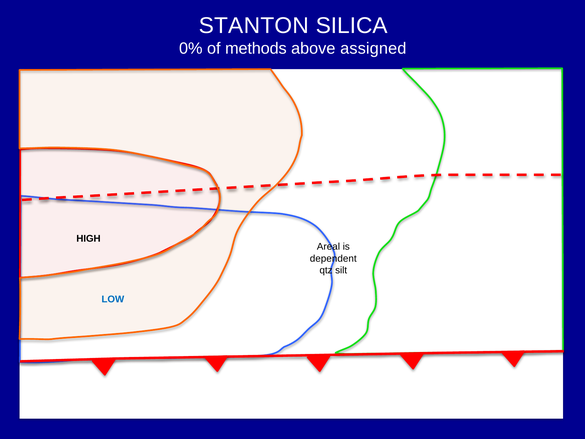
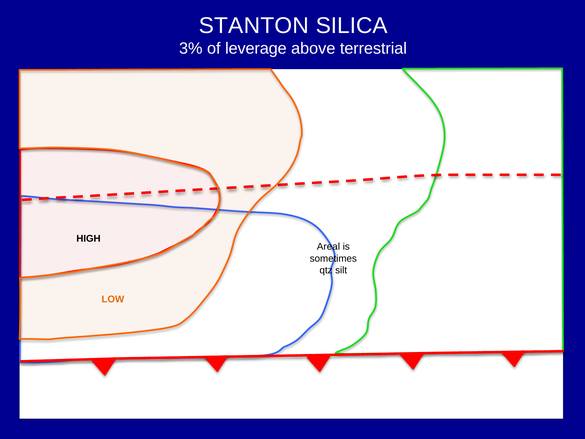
0%: 0% -> 3%
methods: methods -> leverage
assigned: assigned -> terrestrial
dependent: dependent -> sometimes
LOW colour: blue -> orange
